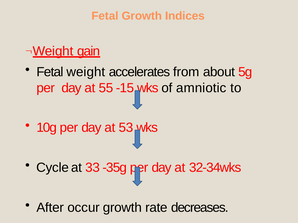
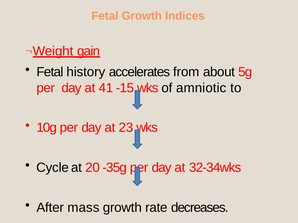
Fetal weight: weight -> history
55: 55 -> 41
53: 53 -> 23
33: 33 -> 20
occur: occur -> mass
